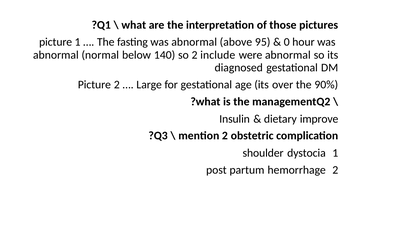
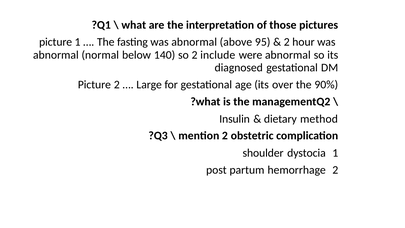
0 at (287, 42): 0 -> 2
improve: improve -> method
